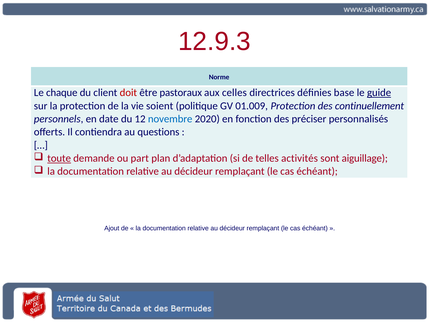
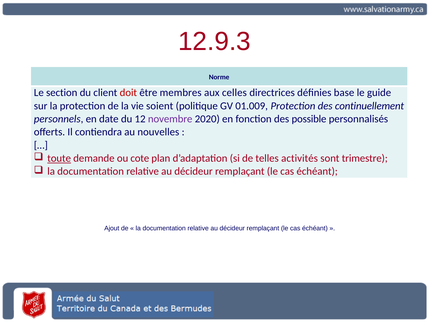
chaque: chaque -> section
pastoraux: pastoraux -> membres
guide underline: present -> none
novembre colour: blue -> purple
préciser: préciser -> possible
questions: questions -> nouvelles
part: part -> cote
aiguillage: aiguillage -> trimestre
